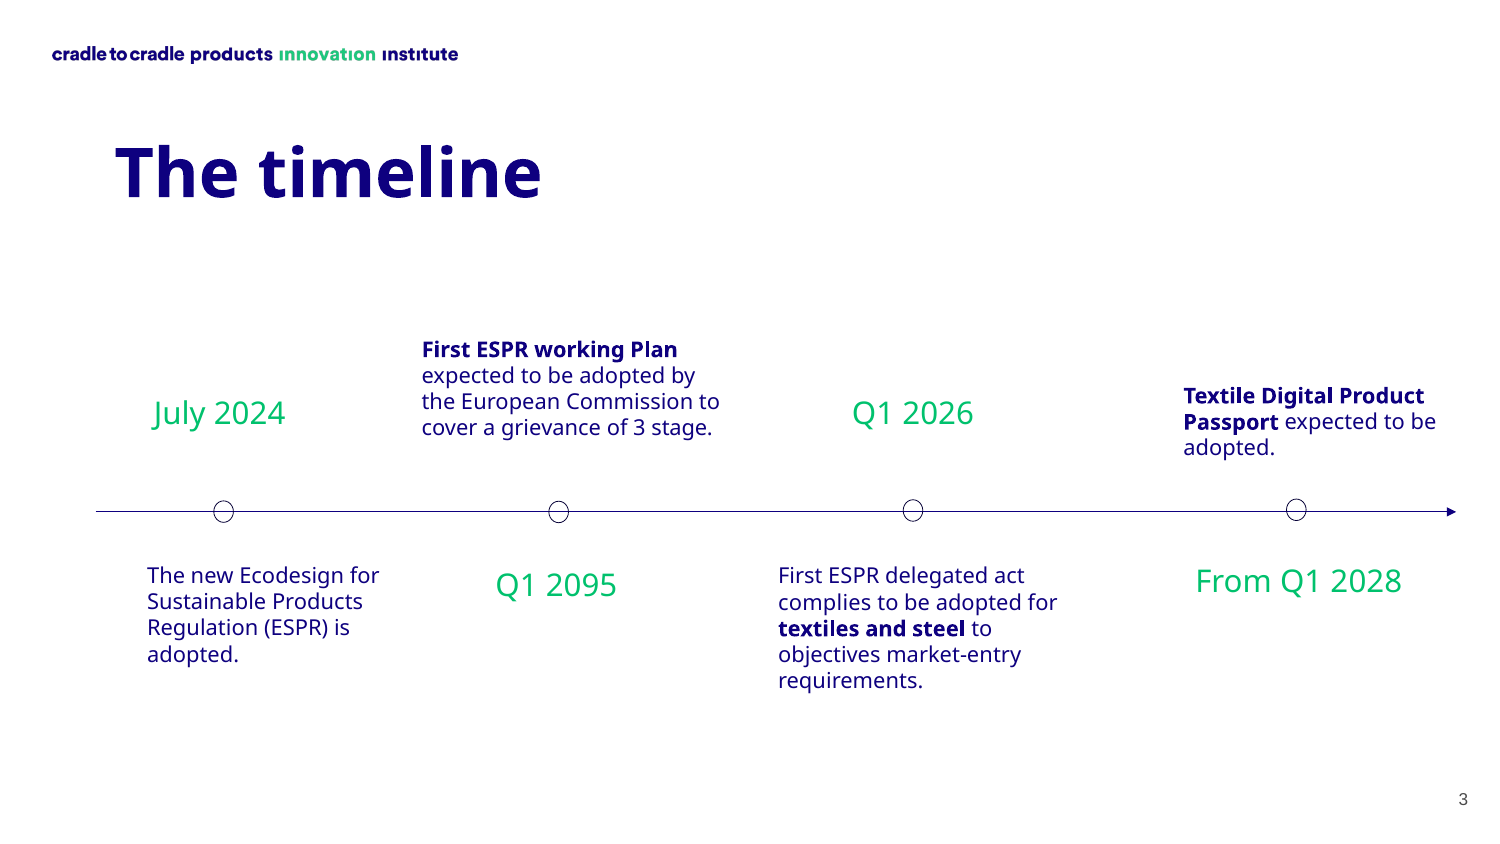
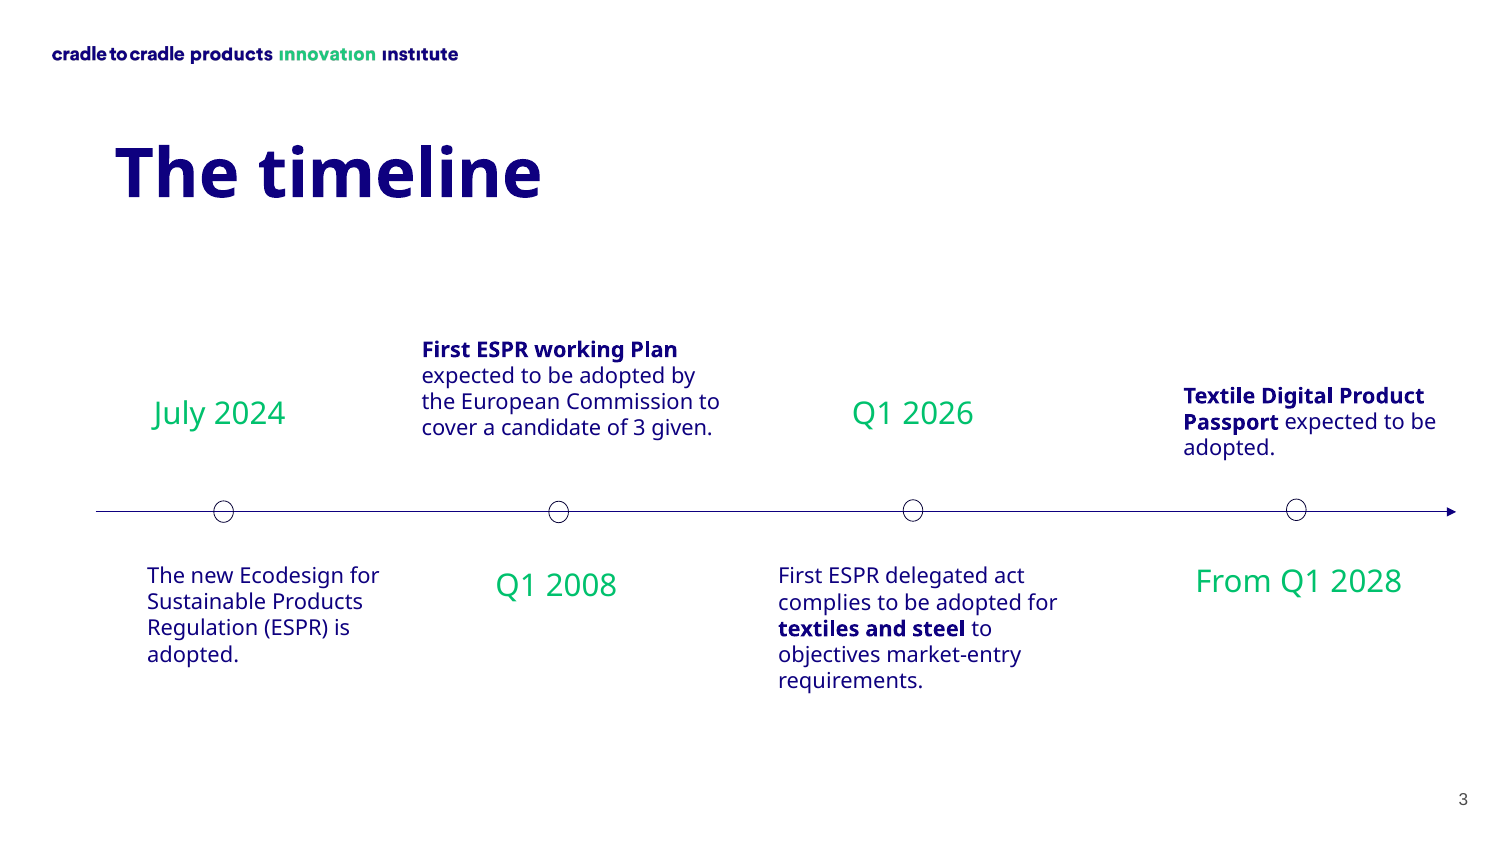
grievance: grievance -> candidate
stage: stage -> given
2095: 2095 -> 2008
